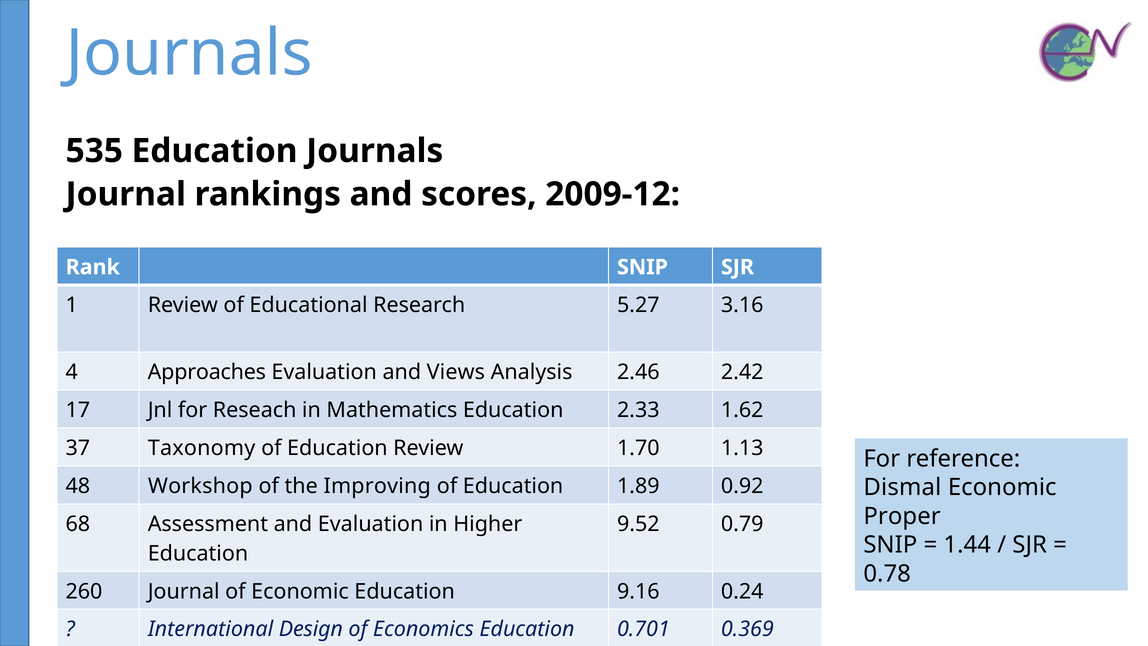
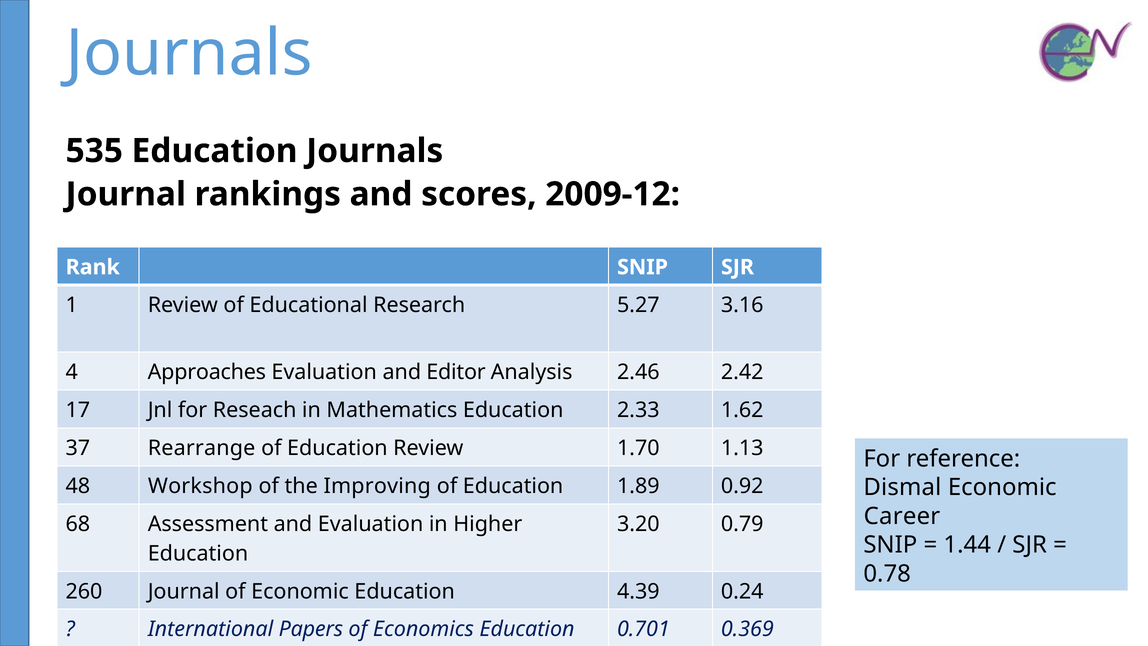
Views: Views -> Editor
Taxonomy: Taxonomy -> Rearrange
Proper: Proper -> Career
9.52: 9.52 -> 3.20
9.16: 9.16 -> 4.39
Design: Design -> Papers
